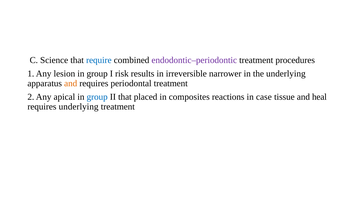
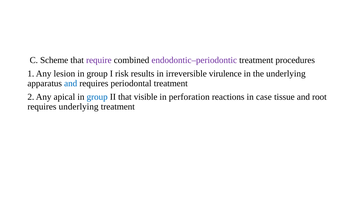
Science: Science -> Scheme
require colour: blue -> purple
narrower: narrower -> virulence
and at (71, 83) colour: orange -> blue
placed: placed -> visible
composites: composites -> perforation
heal: heal -> root
